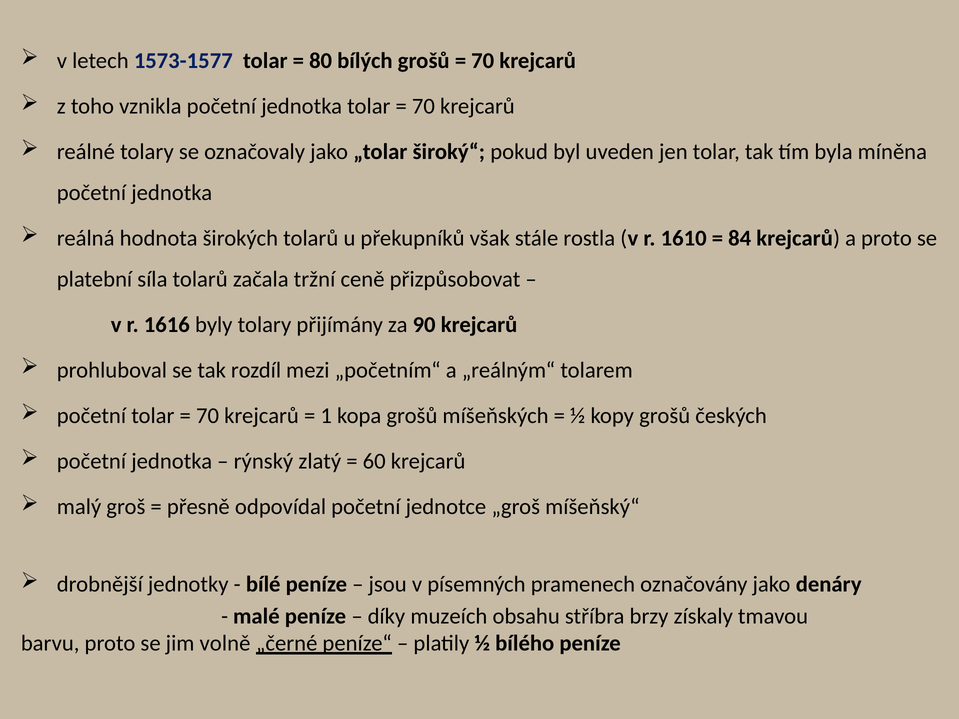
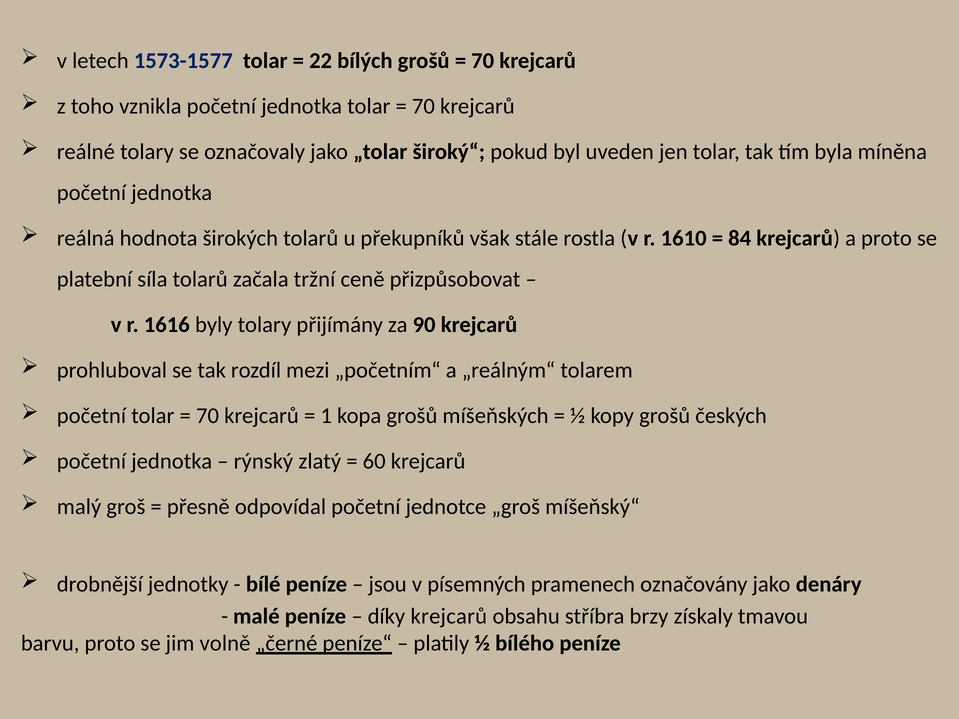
80: 80 -> 22
díky muzeích: muzeích -> krejcarů
